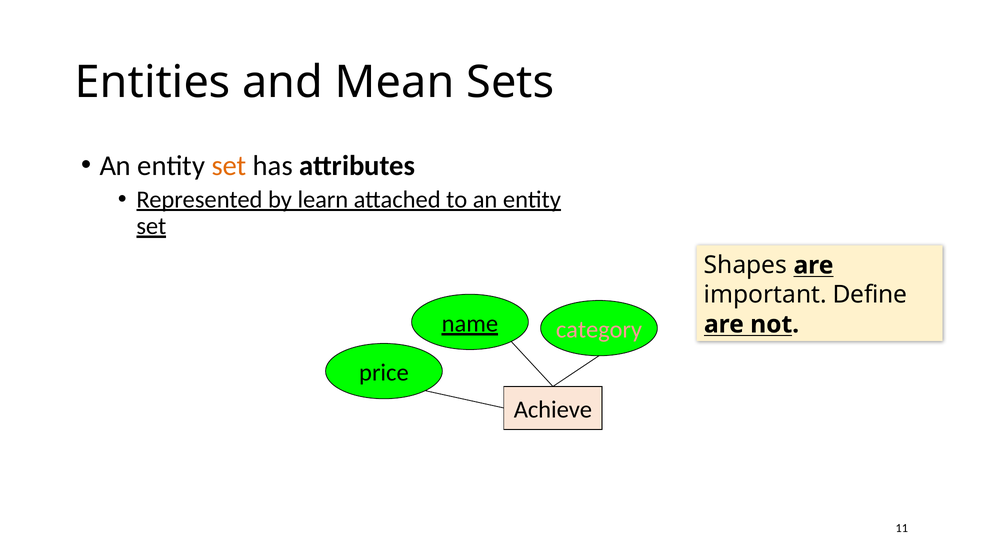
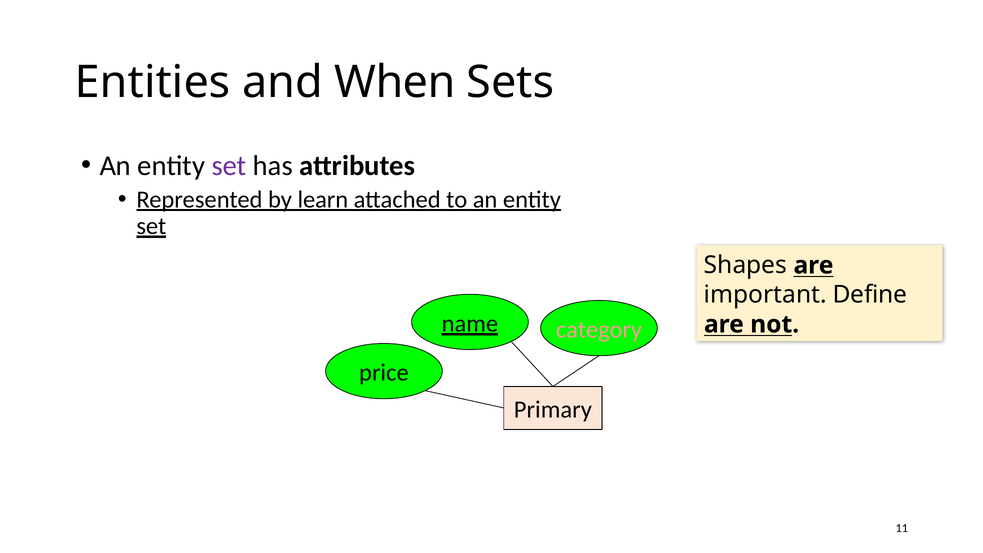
Mean: Mean -> When
set at (229, 166) colour: orange -> purple
Achieve: Achieve -> Primary
